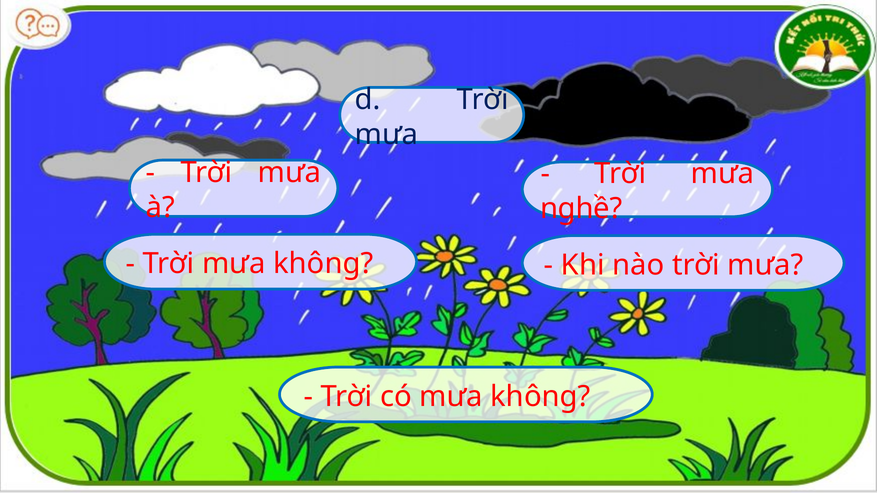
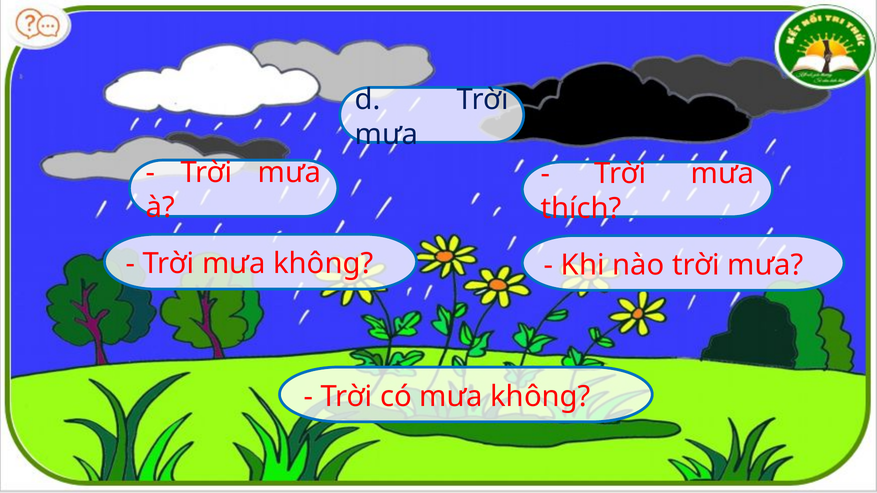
nghề: nghề -> thích
